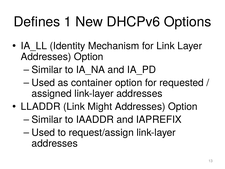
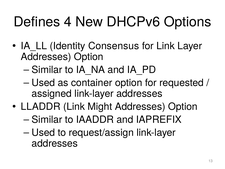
1: 1 -> 4
Mechanism: Mechanism -> Consensus
